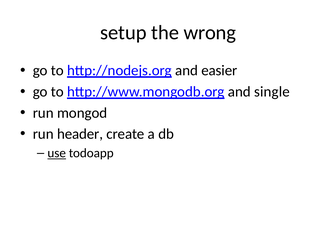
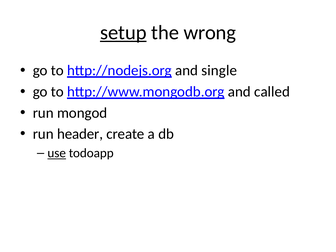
setup underline: none -> present
easier: easier -> single
single: single -> called
